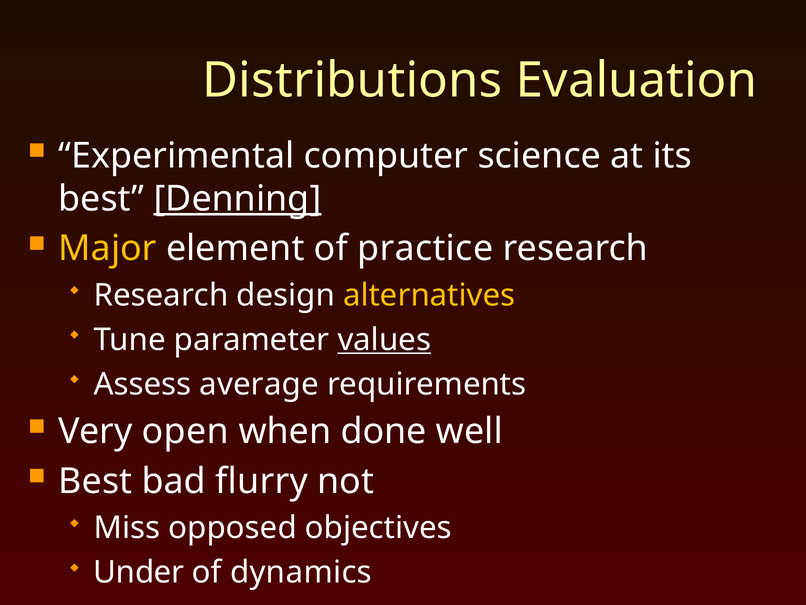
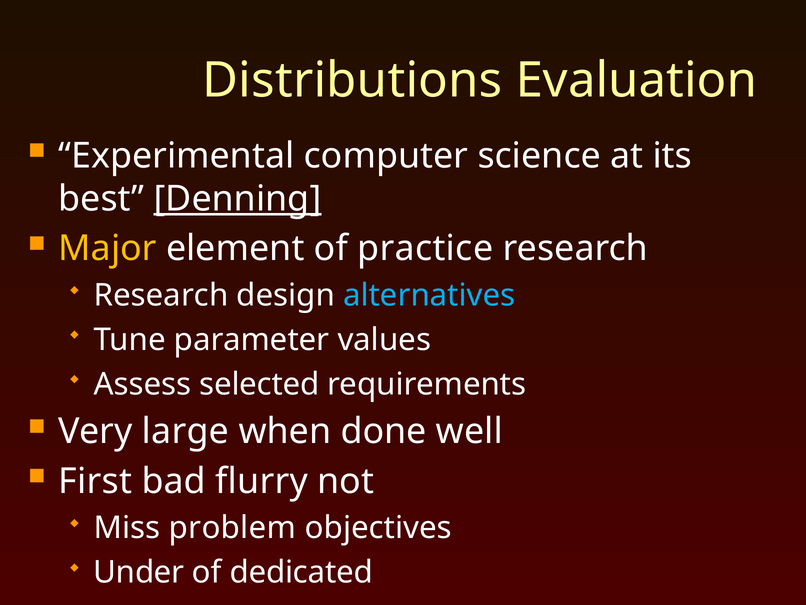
alternatives colour: yellow -> light blue
values underline: present -> none
average: average -> selected
open: open -> large
Best at (95, 481): Best -> First
opposed: opposed -> problem
dynamics: dynamics -> dedicated
